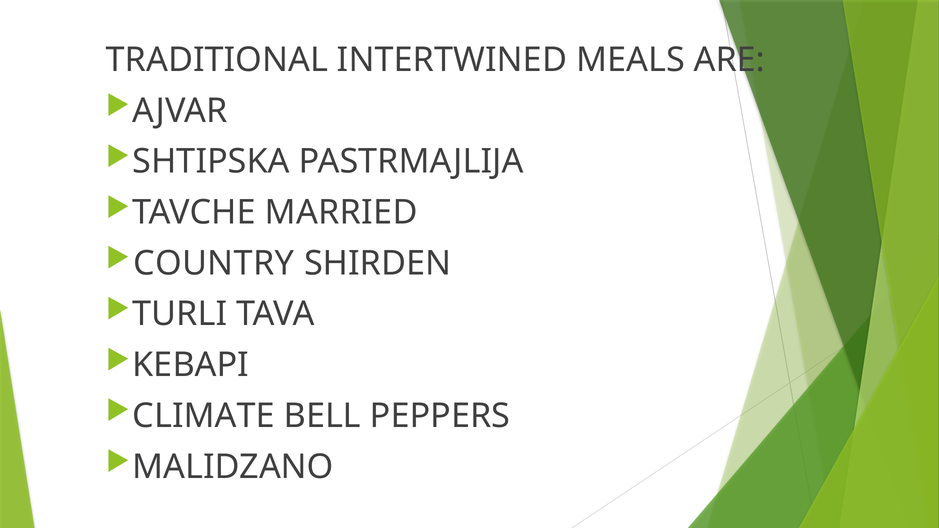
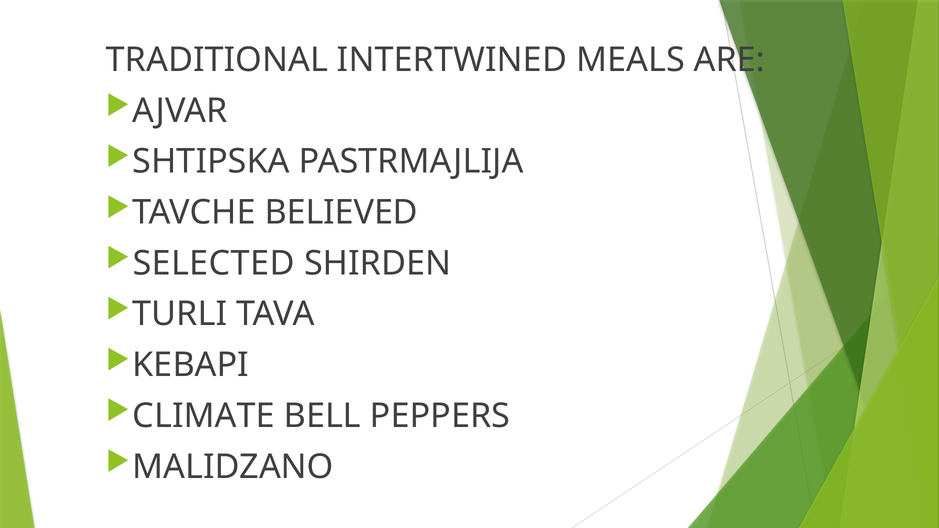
MARRIED: MARRIED -> BELIEVED
COUNTRY: COUNTRY -> SELECTED
